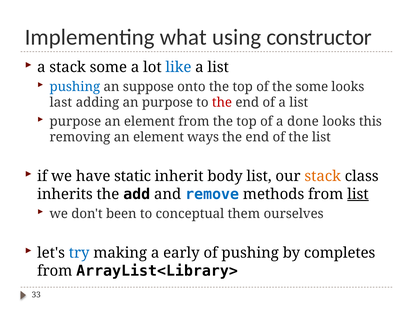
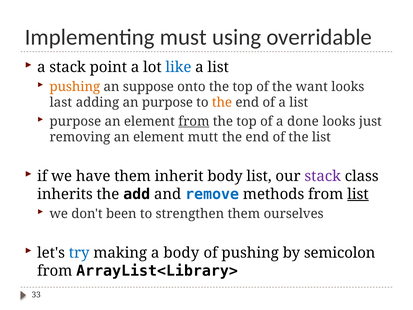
what: what -> must
constructor: constructor -> overridable
stack some: some -> point
pushing at (75, 87) colour: blue -> orange
the some: some -> want
the at (222, 103) colour: red -> orange
from at (194, 121) underline: none -> present
this: this -> just
ways: ways -> mutt
have static: static -> them
stack at (323, 176) colour: orange -> purple
conceptual: conceptual -> strengthen
a early: early -> body
completes: completes -> semicolon
